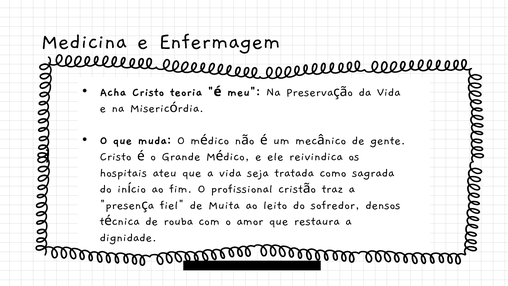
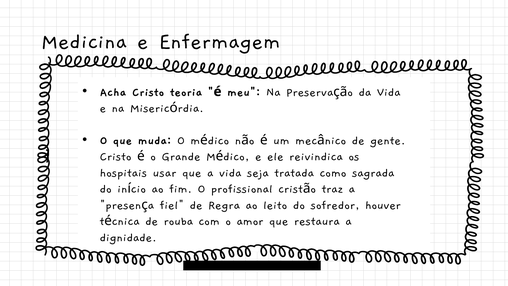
ateu: ateu -> usar
Muita: Muita -> Regra
densos: densos -> houver
